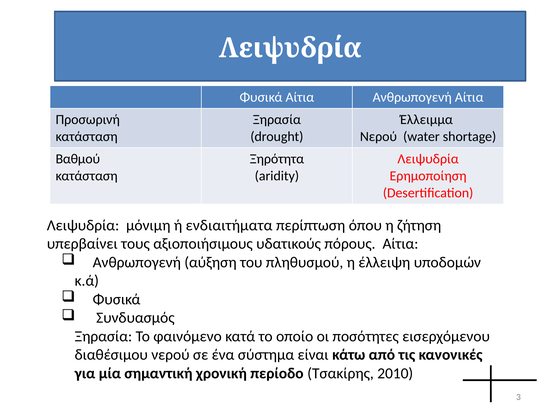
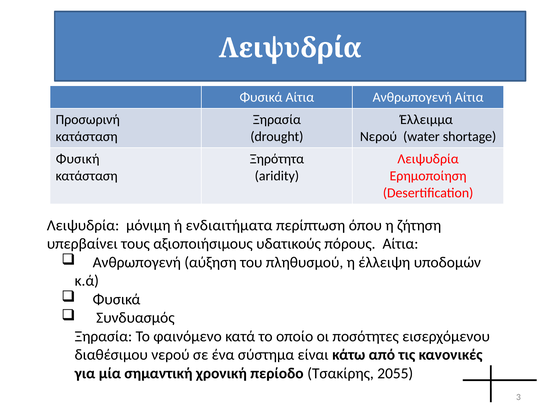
Βαθμού: Βαθμού -> Φυσική
2010: 2010 -> 2055
